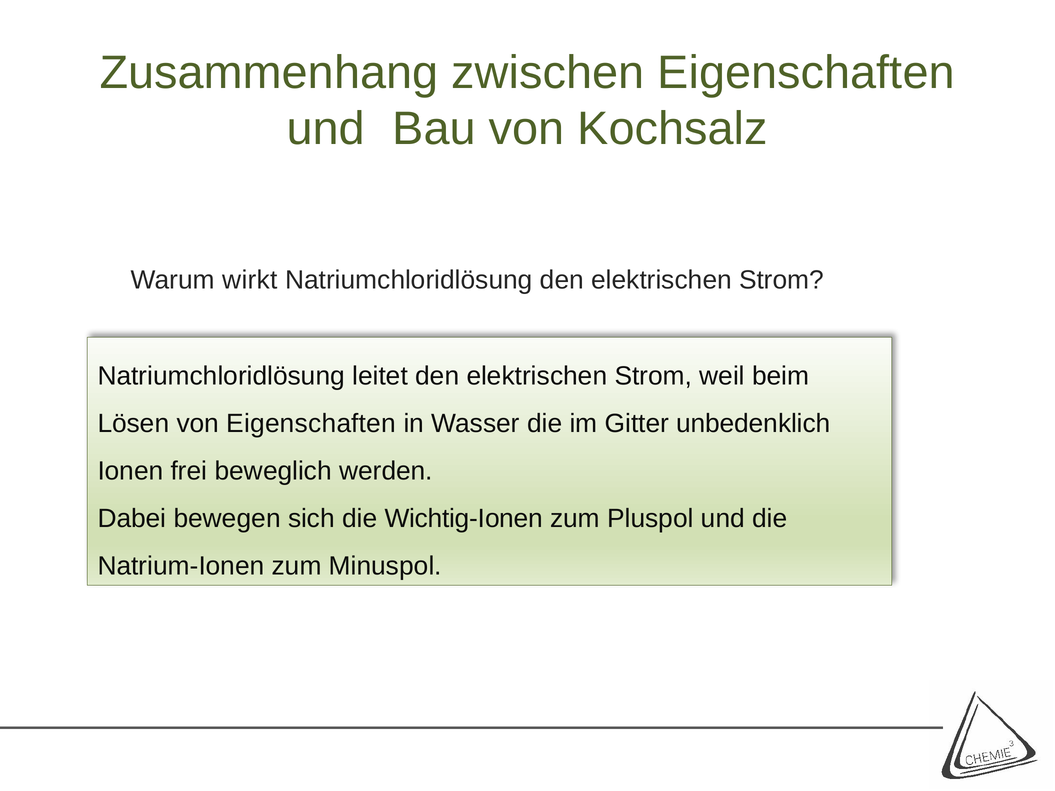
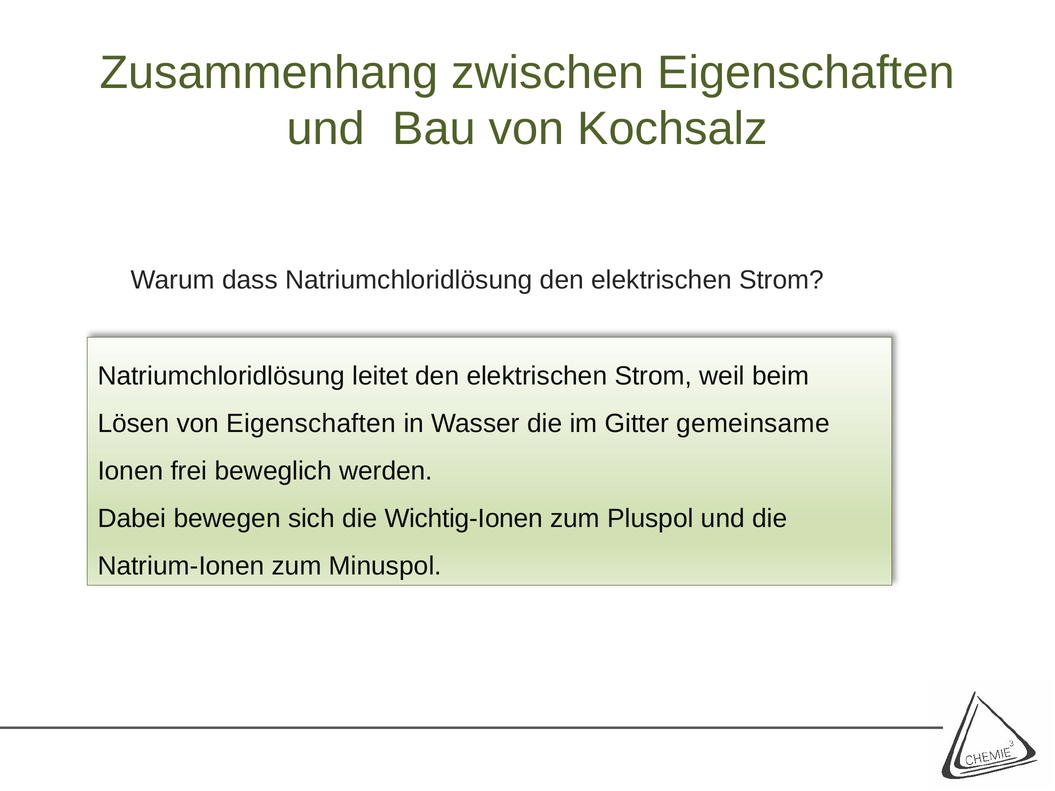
wirkt: wirkt -> dass
unbedenklich: unbedenklich -> gemeinsame
